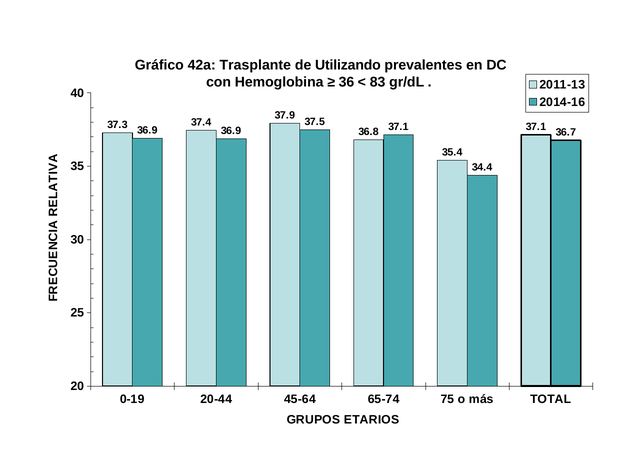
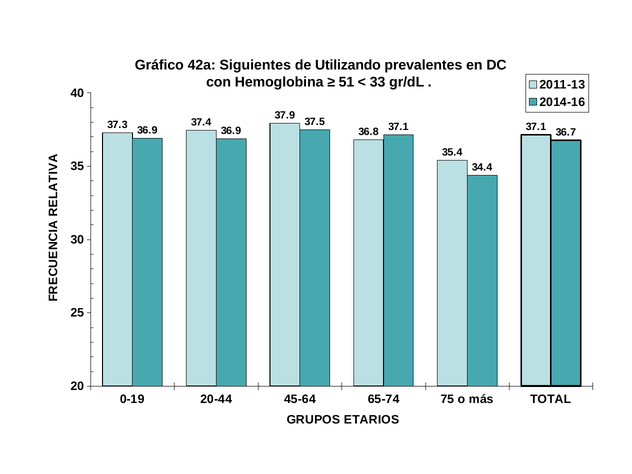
Trasplante: Trasplante -> Siguientes
36: 36 -> 51
83: 83 -> 33
